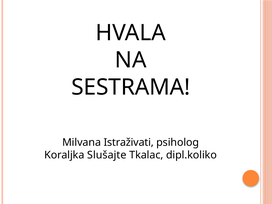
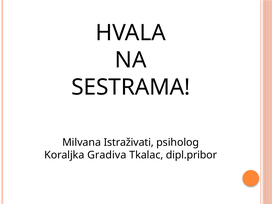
Slušajte: Slušajte -> Gradiva
dipl.koliko: dipl.koliko -> dipl.pribor
